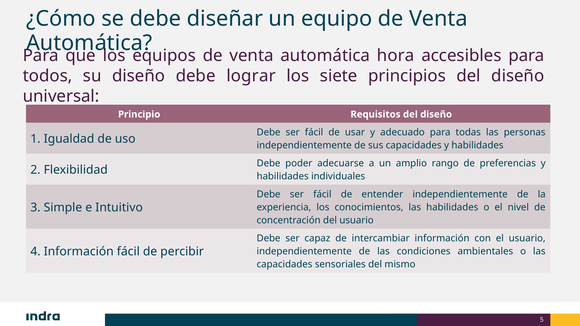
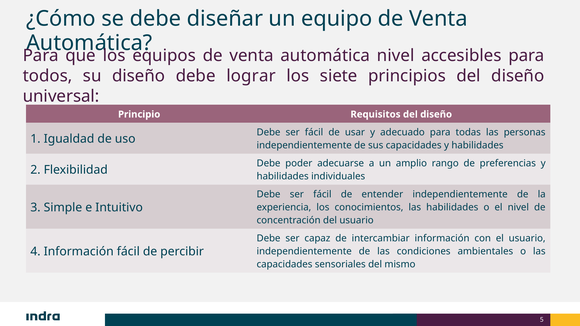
automática hora: hora -> nivel
